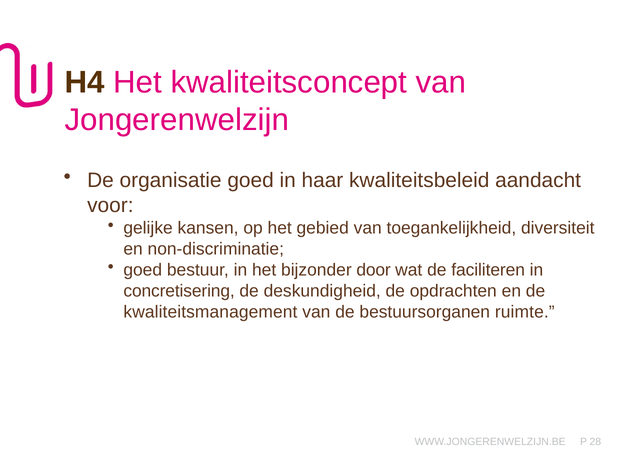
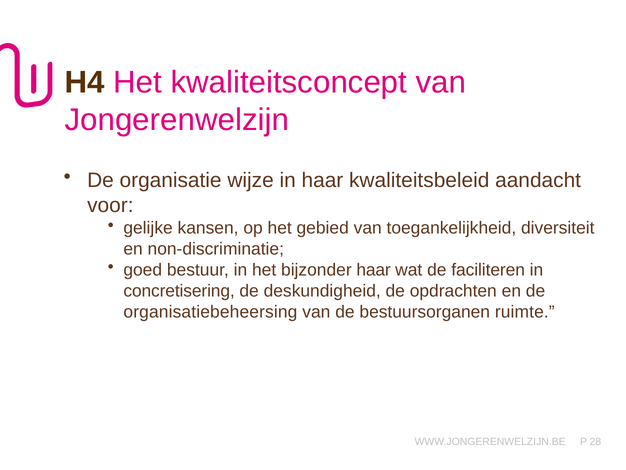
organisatie goed: goed -> wijze
bijzonder door: door -> haar
kwaliteitsmanagement: kwaliteitsmanagement -> organisatiebeheersing
